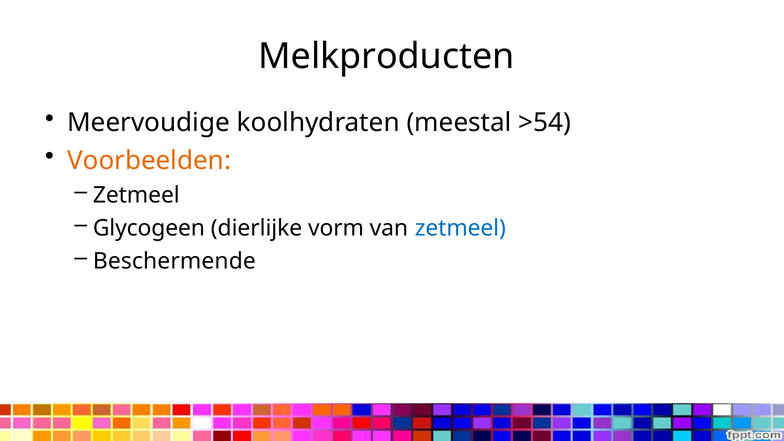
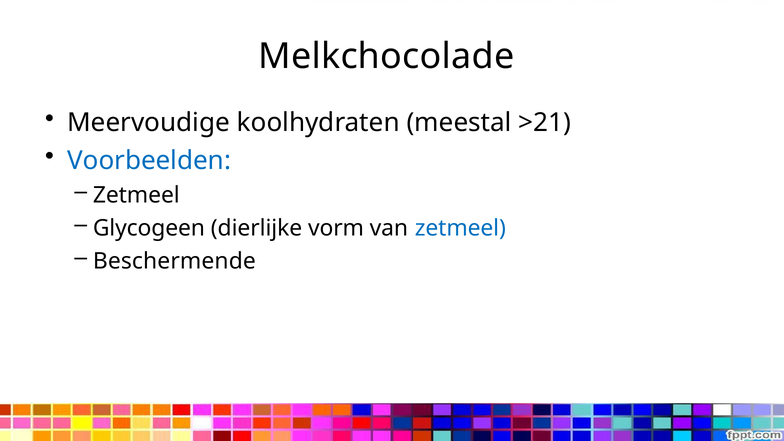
Melkproducten: Melkproducten -> Melkchocolade
>54: >54 -> >21
Voorbeelden colour: orange -> blue
